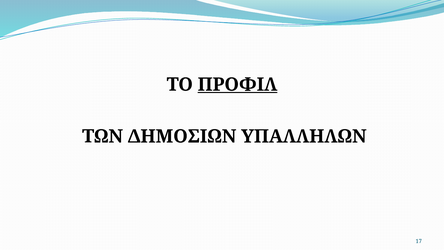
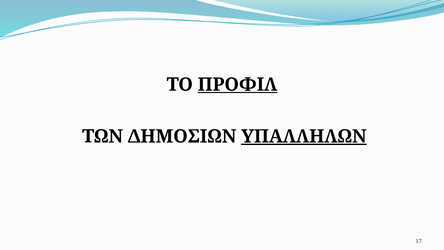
ΥΠΑΛΛΗΛΩΝ underline: none -> present
